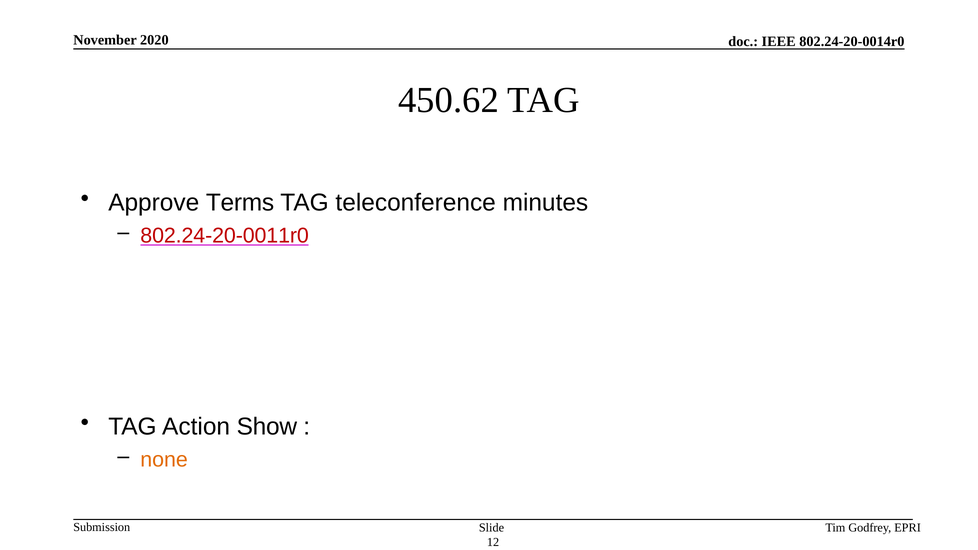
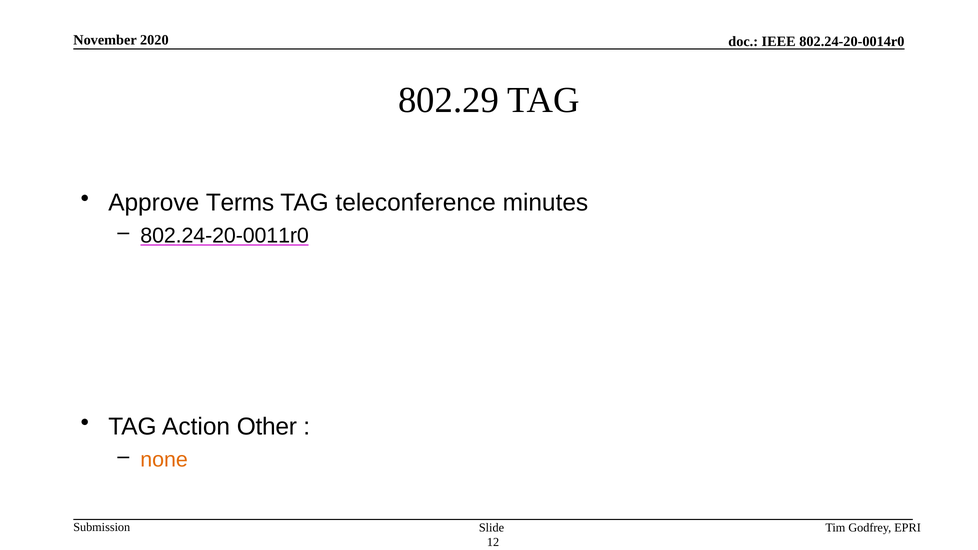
450.62: 450.62 -> 802.29
802.24-20-0011r0 colour: red -> black
Show: Show -> Other
